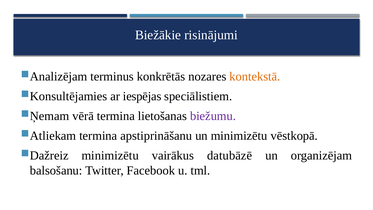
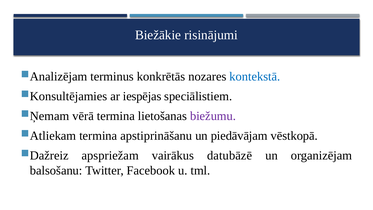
kontekstā colour: orange -> blue
un minimizētu: minimizētu -> piedāvājam
minimizētu at (110, 155): minimizētu -> apspriežam
